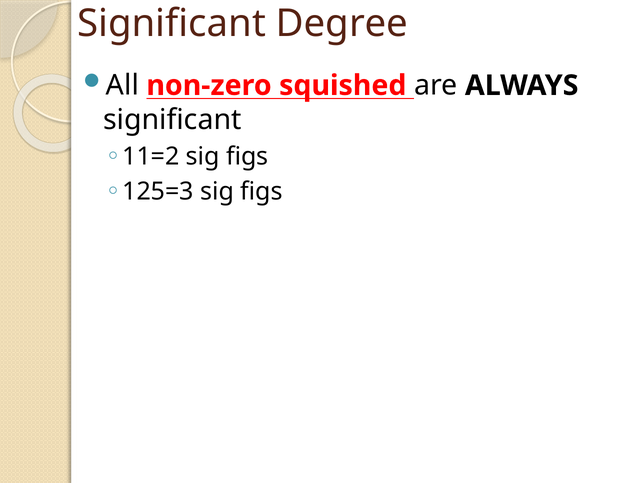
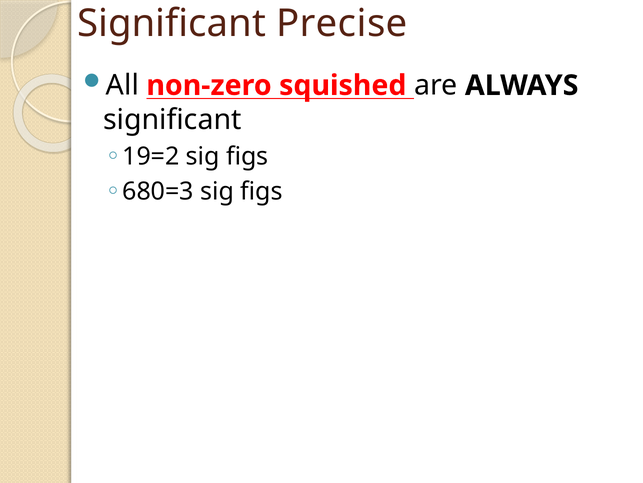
Degree: Degree -> Precise
11=2: 11=2 -> 19=2
125=3: 125=3 -> 680=3
